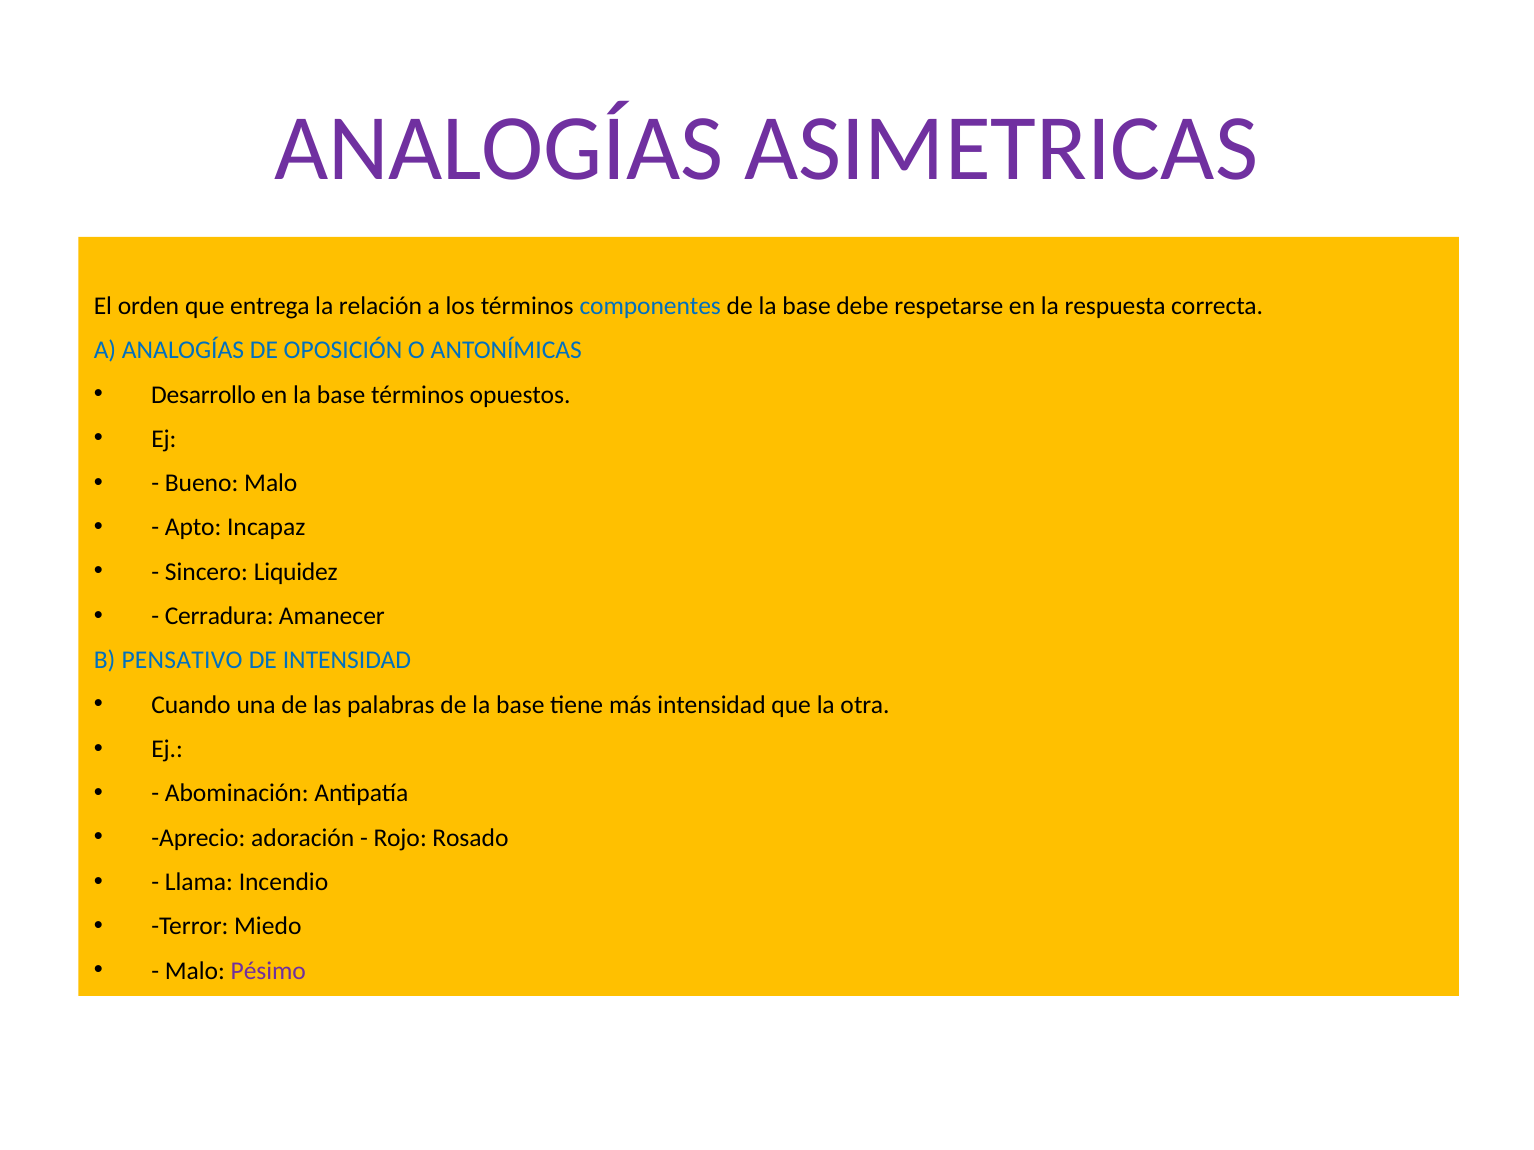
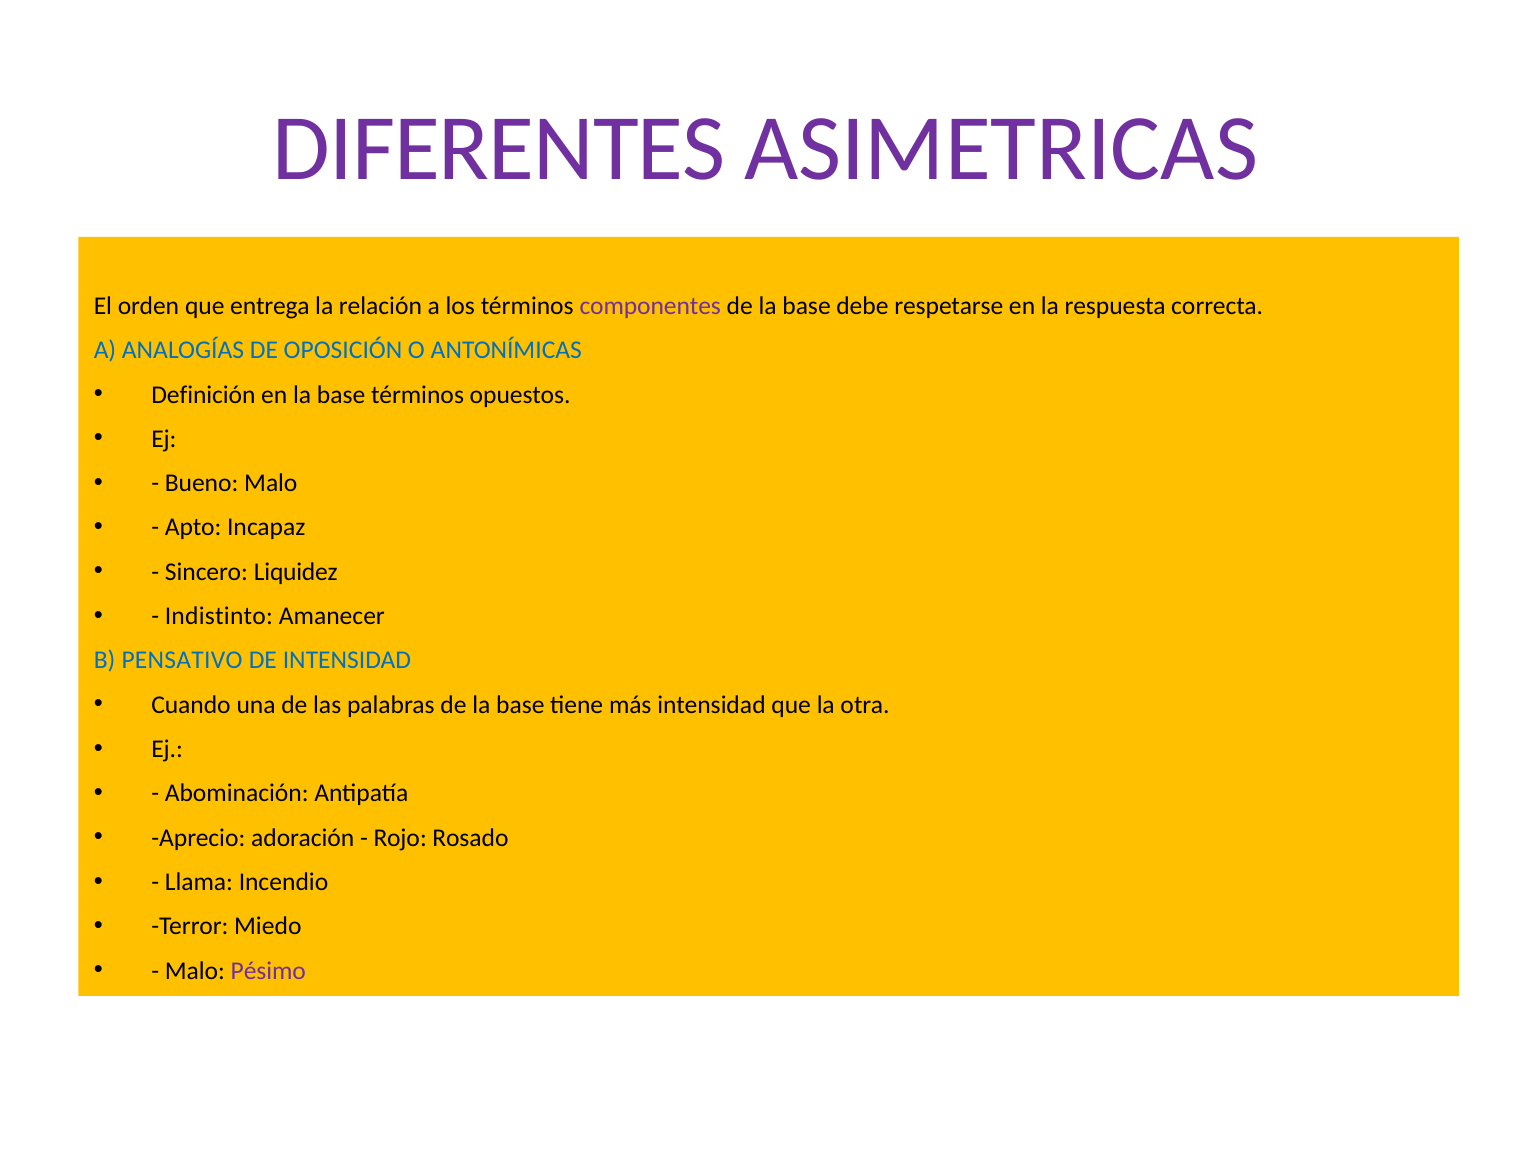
ANALOGÍAS at (499, 148): ANALOGÍAS -> DIFERENTES
componentes colour: blue -> purple
Desarrollo: Desarrollo -> Definición
Cerradura: Cerradura -> Indistinto
